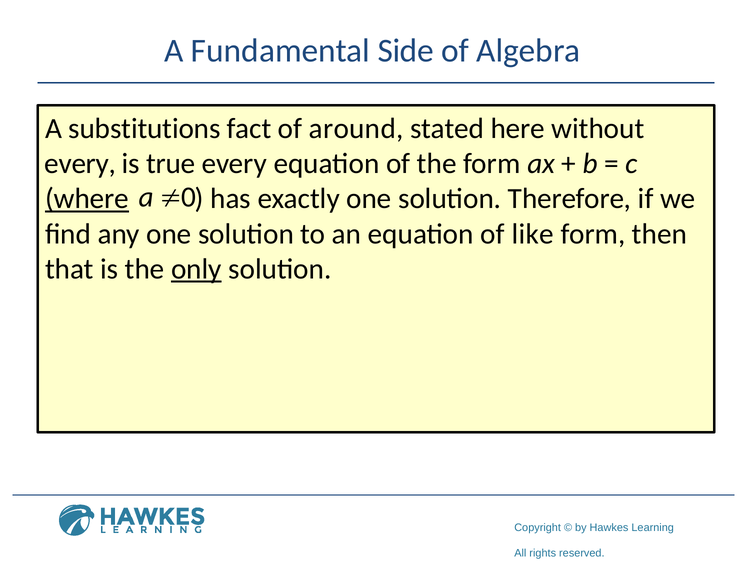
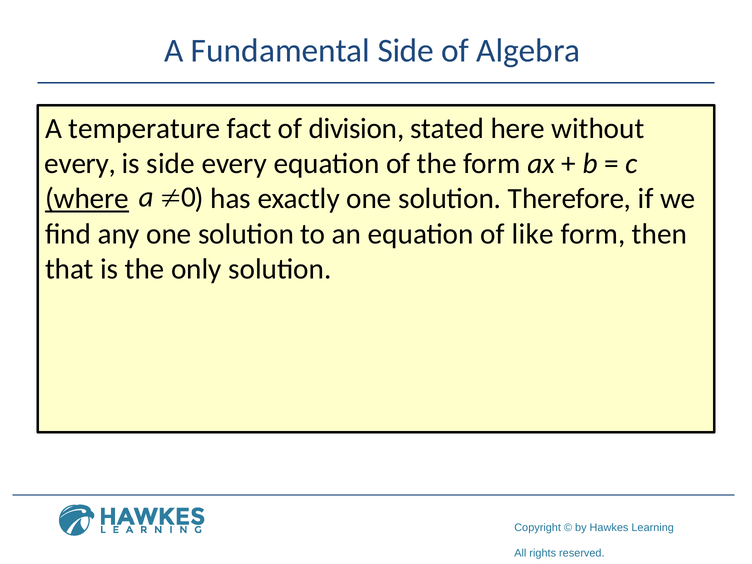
substitutions: substitutions -> temperature
around: around -> division
is true: true -> side
only underline: present -> none
